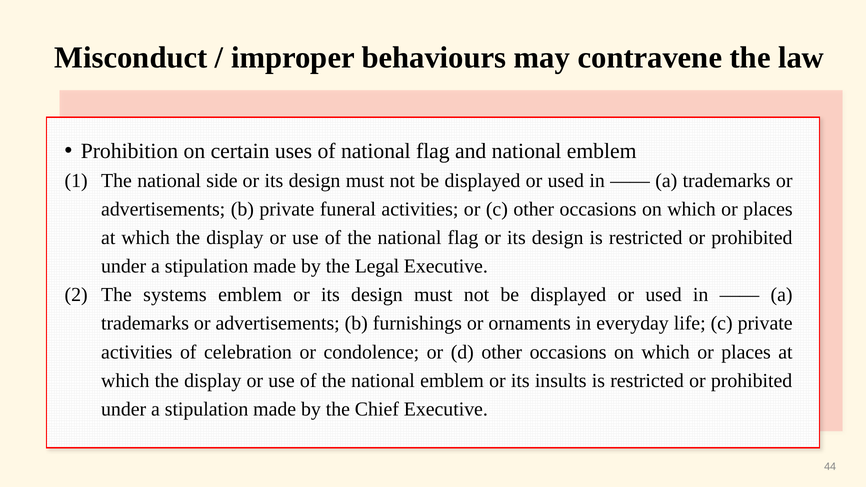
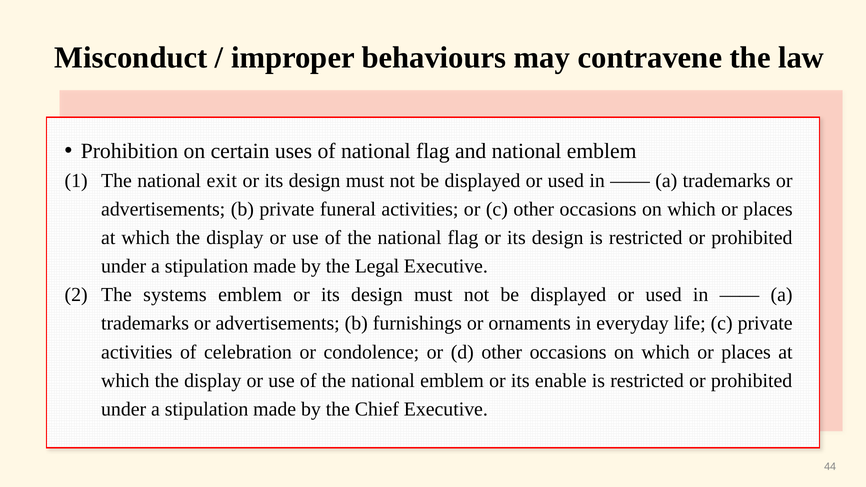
side: side -> exit
insults: insults -> enable
